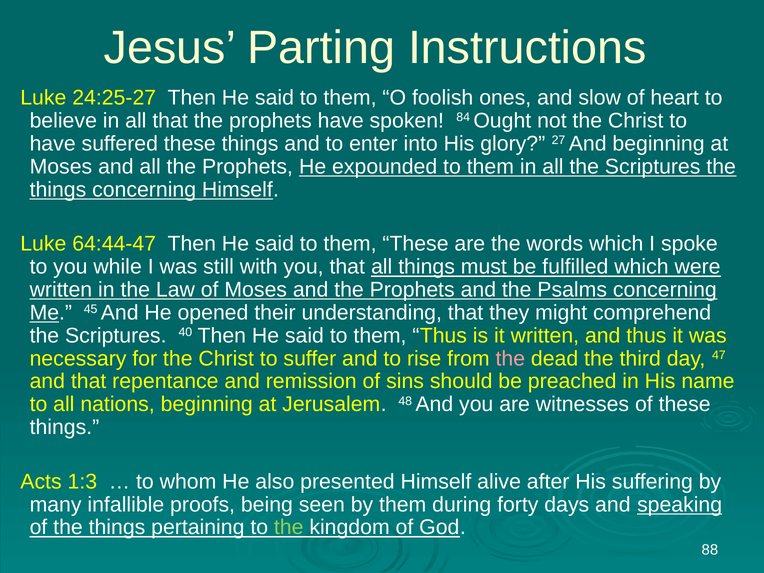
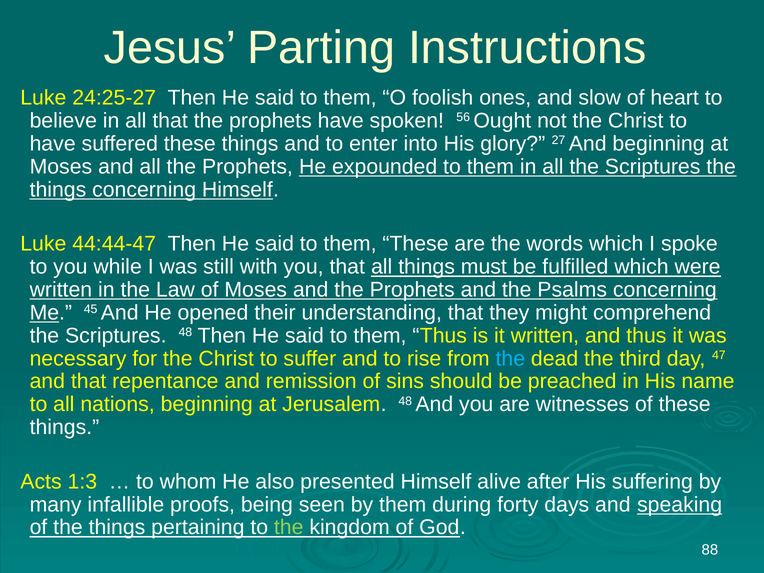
84: 84 -> 56
64:44-47: 64:44-47 -> 44:44-47
Scriptures 40: 40 -> 48
the at (510, 359) colour: pink -> light blue
